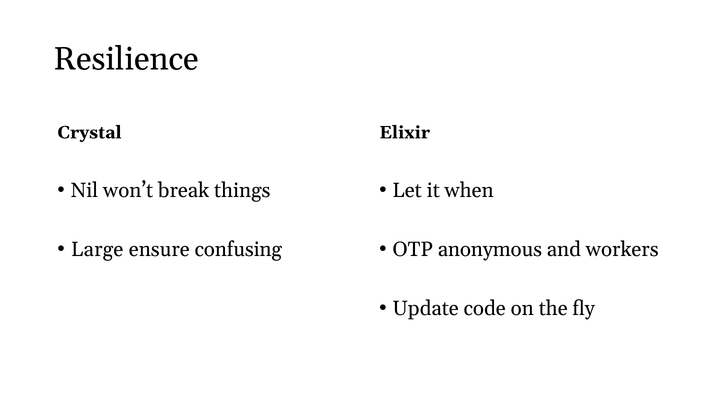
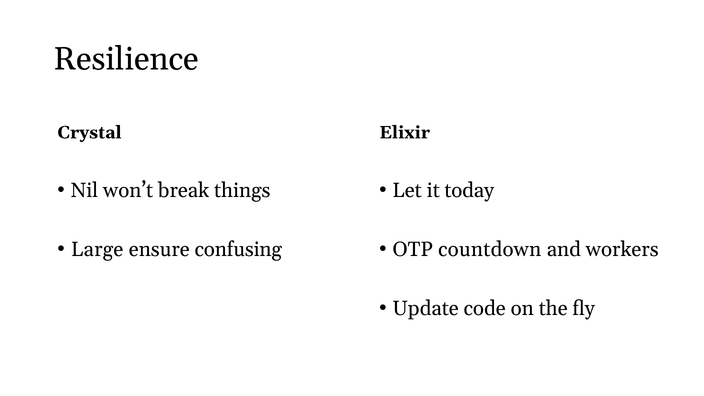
when: when -> today
anonymous: anonymous -> countdown
